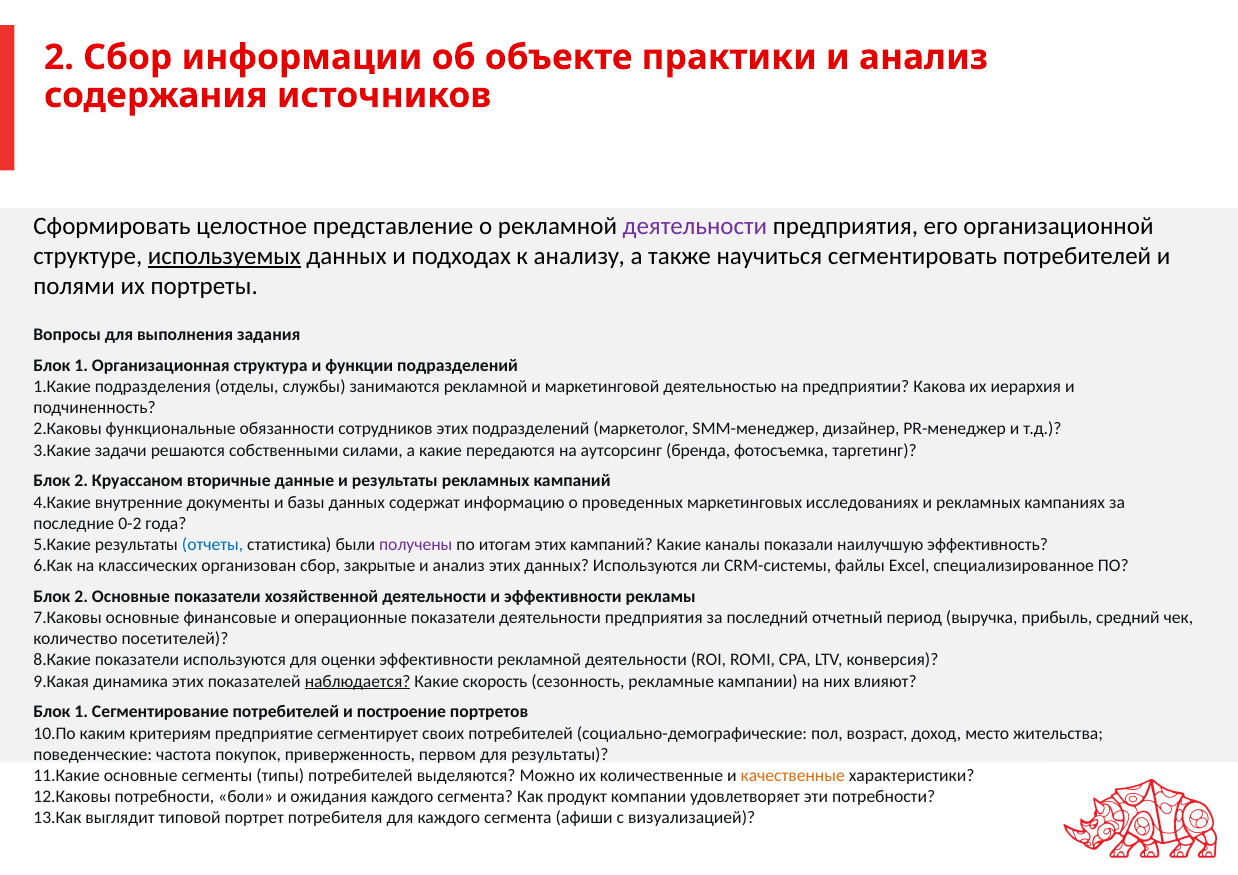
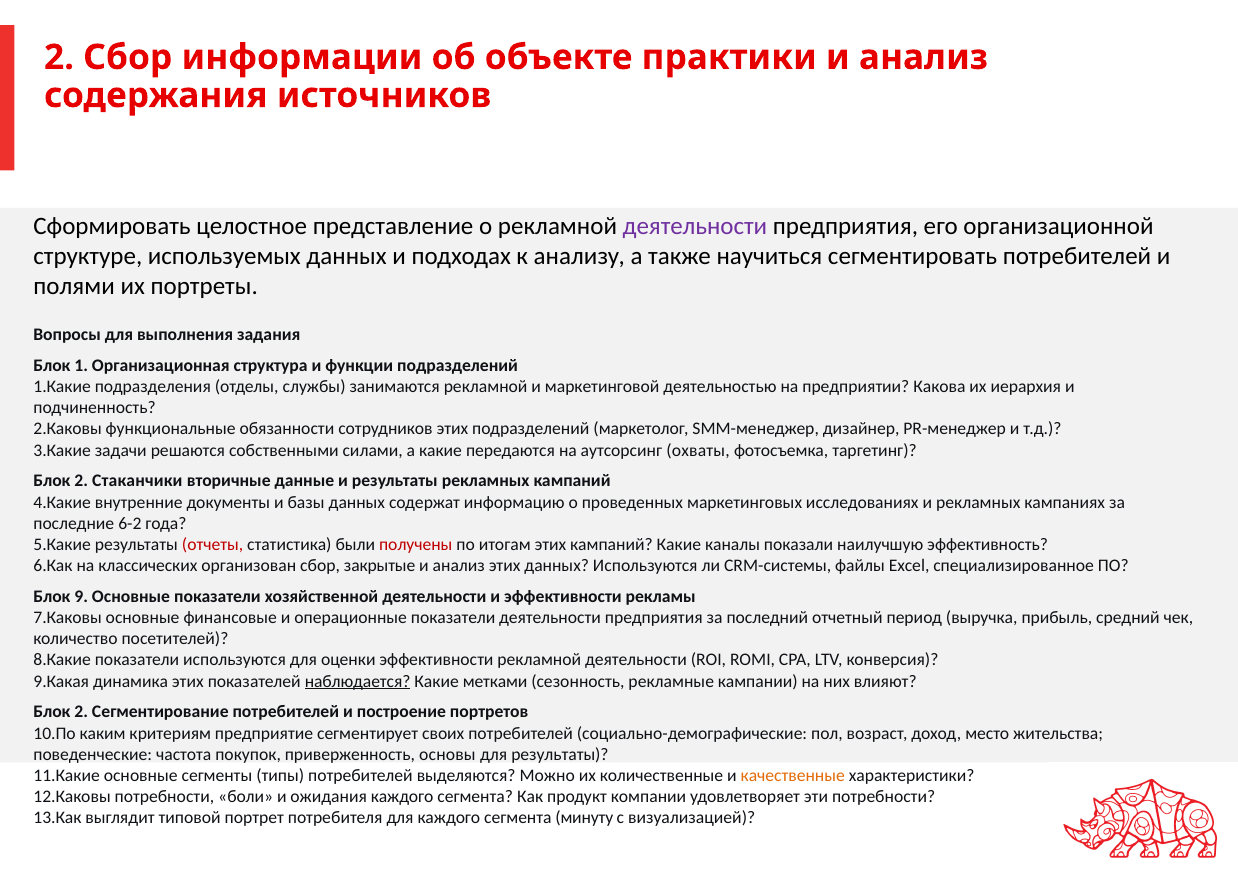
используемых underline: present -> none
бренда: бренда -> охваты
Круассаном: Круассаном -> Стаканчики
0-2: 0-2 -> 6-2
отчеты colour: blue -> red
получены colour: purple -> red
2 at (81, 597): 2 -> 9
скорость: скорость -> метками
1 at (81, 712): 1 -> 2
первом: первом -> основы
афиши: афиши -> минуту
